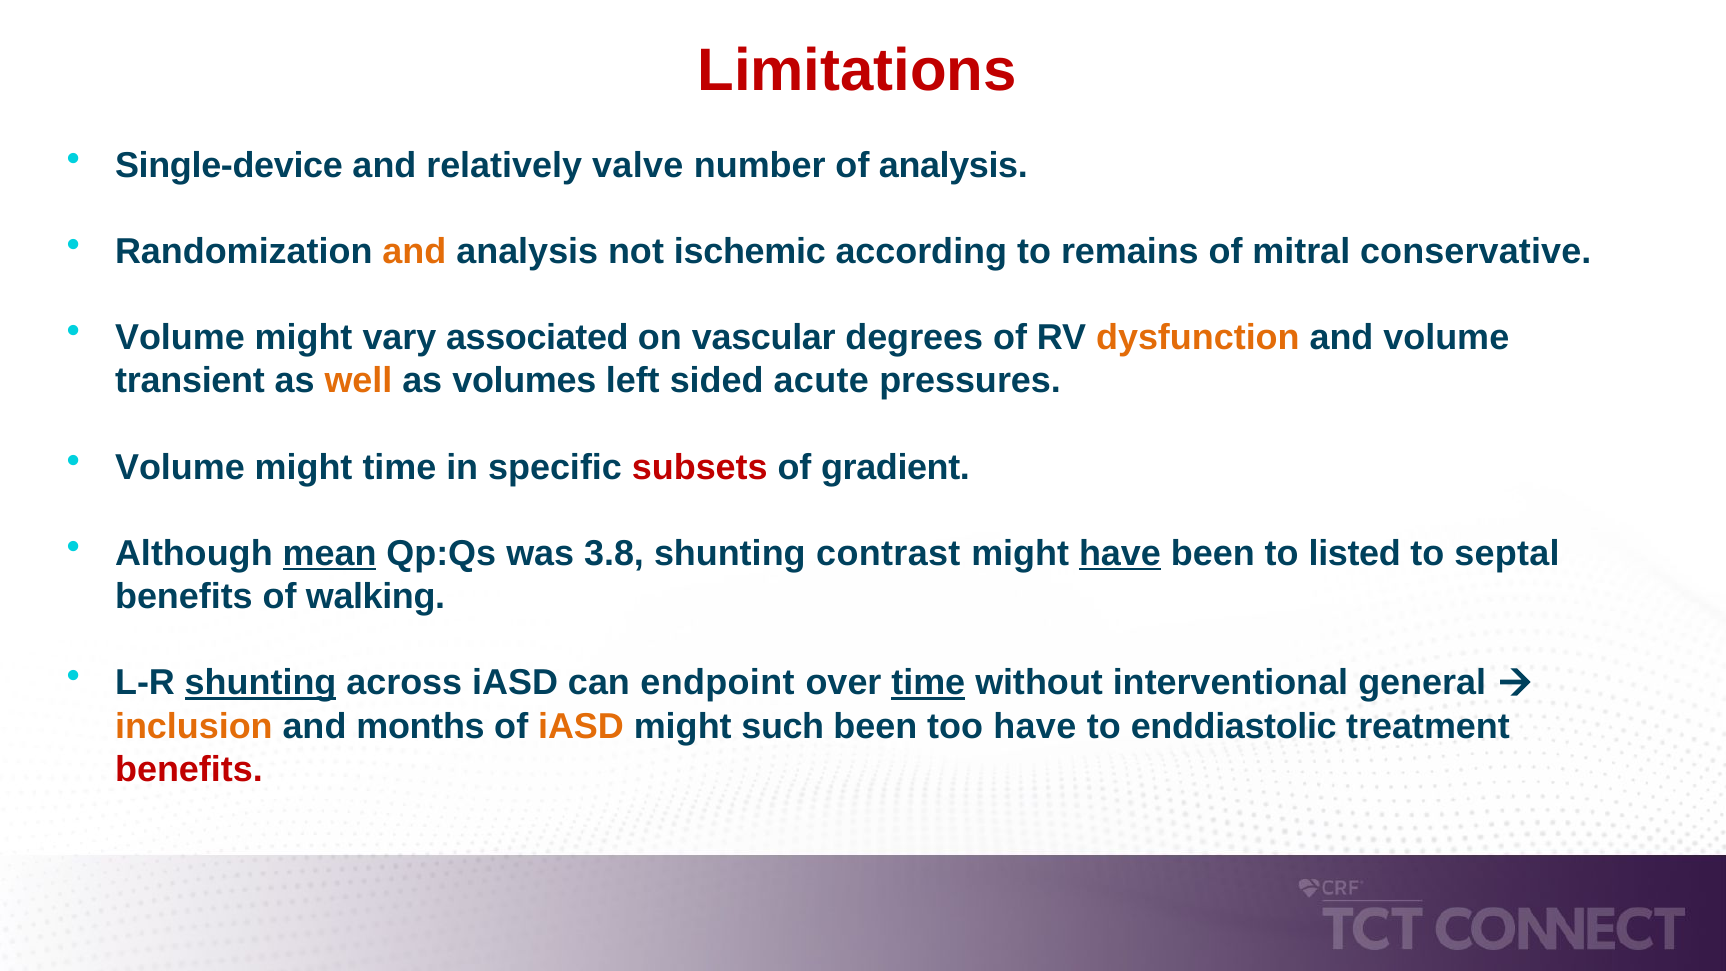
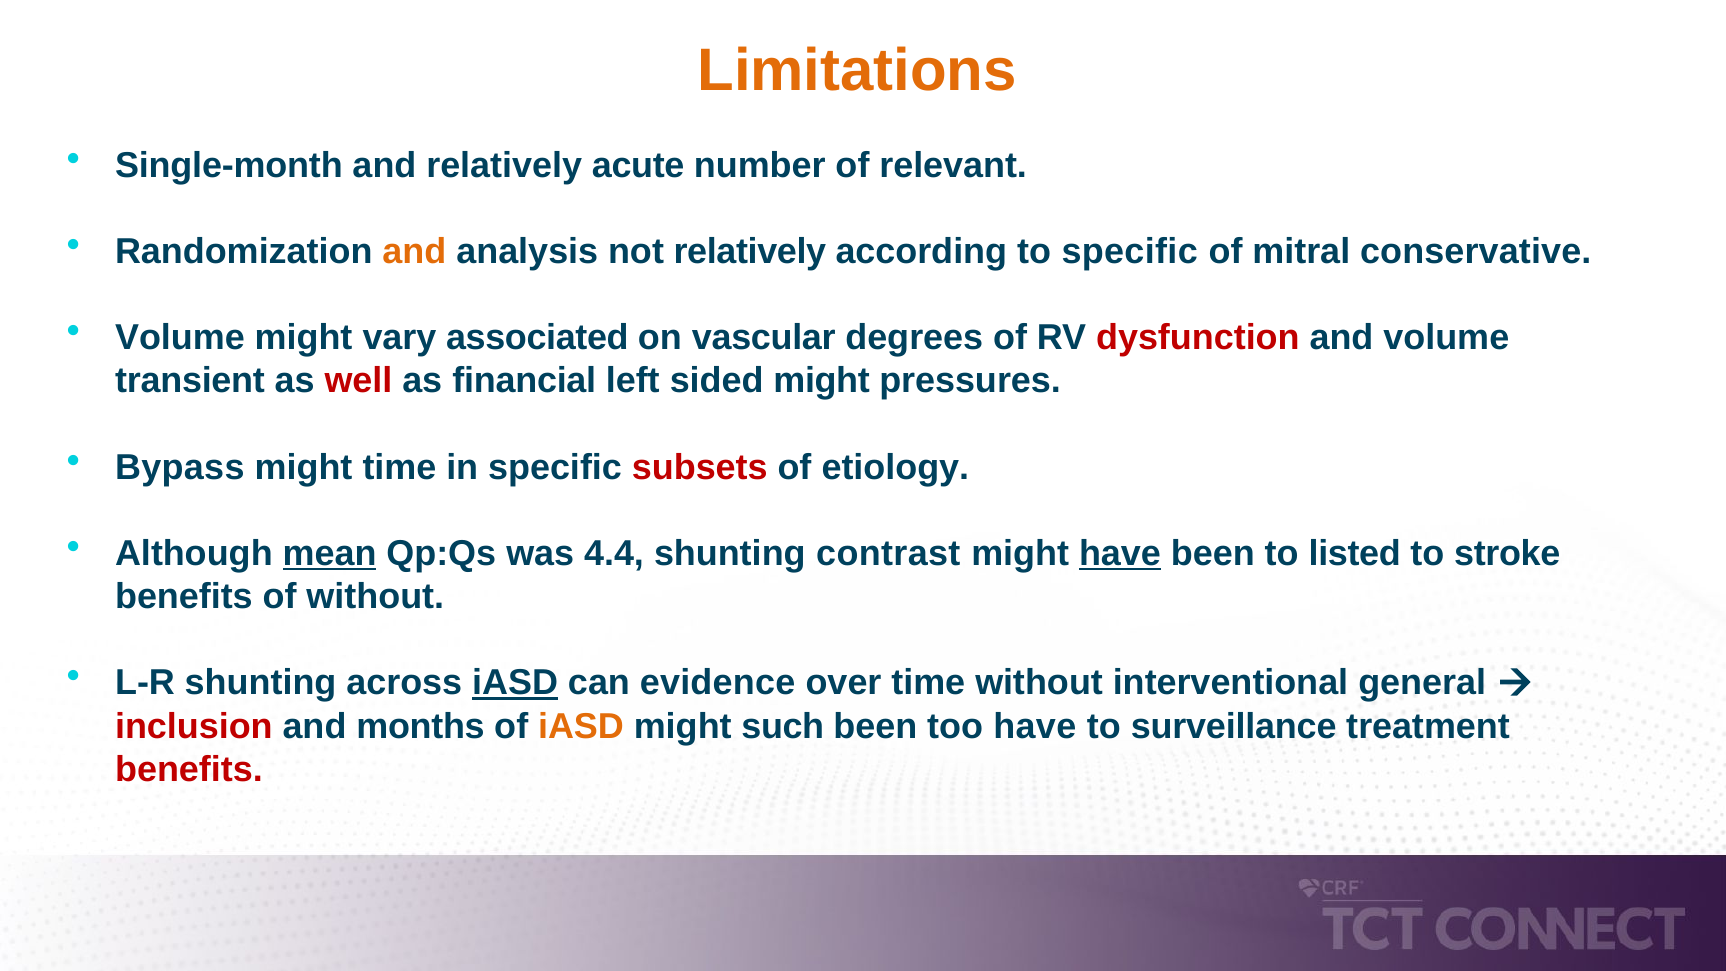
Limitations colour: red -> orange
Single-device: Single-device -> Single-month
valve: valve -> acute
of analysis: analysis -> relevant
not ischemic: ischemic -> relatively
to remains: remains -> specific
dysfunction colour: orange -> red
well colour: orange -> red
volumes: volumes -> financial
sided acute: acute -> might
Volume at (180, 467): Volume -> Bypass
gradient: gradient -> etiology
3.8: 3.8 -> 4.4
septal: septal -> stroke
of walking: walking -> without
shunting at (261, 683) underline: present -> none
iASD at (515, 683) underline: none -> present
endpoint: endpoint -> evidence
time at (928, 683) underline: present -> none
inclusion colour: orange -> red
enddiastolic: enddiastolic -> surveillance
